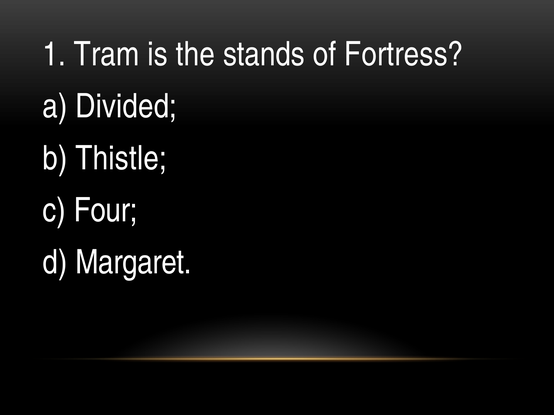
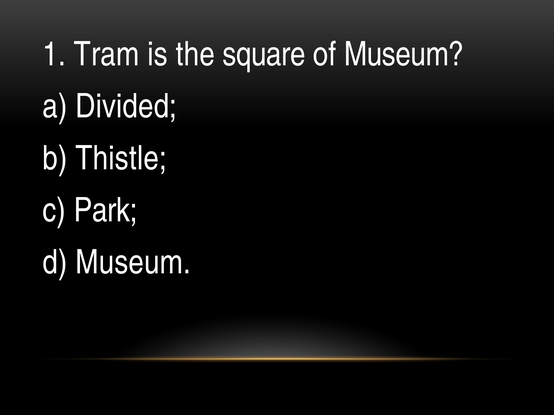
stands: stands -> square
of Fortress: Fortress -> Museum
Four: Four -> Park
d Margaret: Margaret -> Museum
